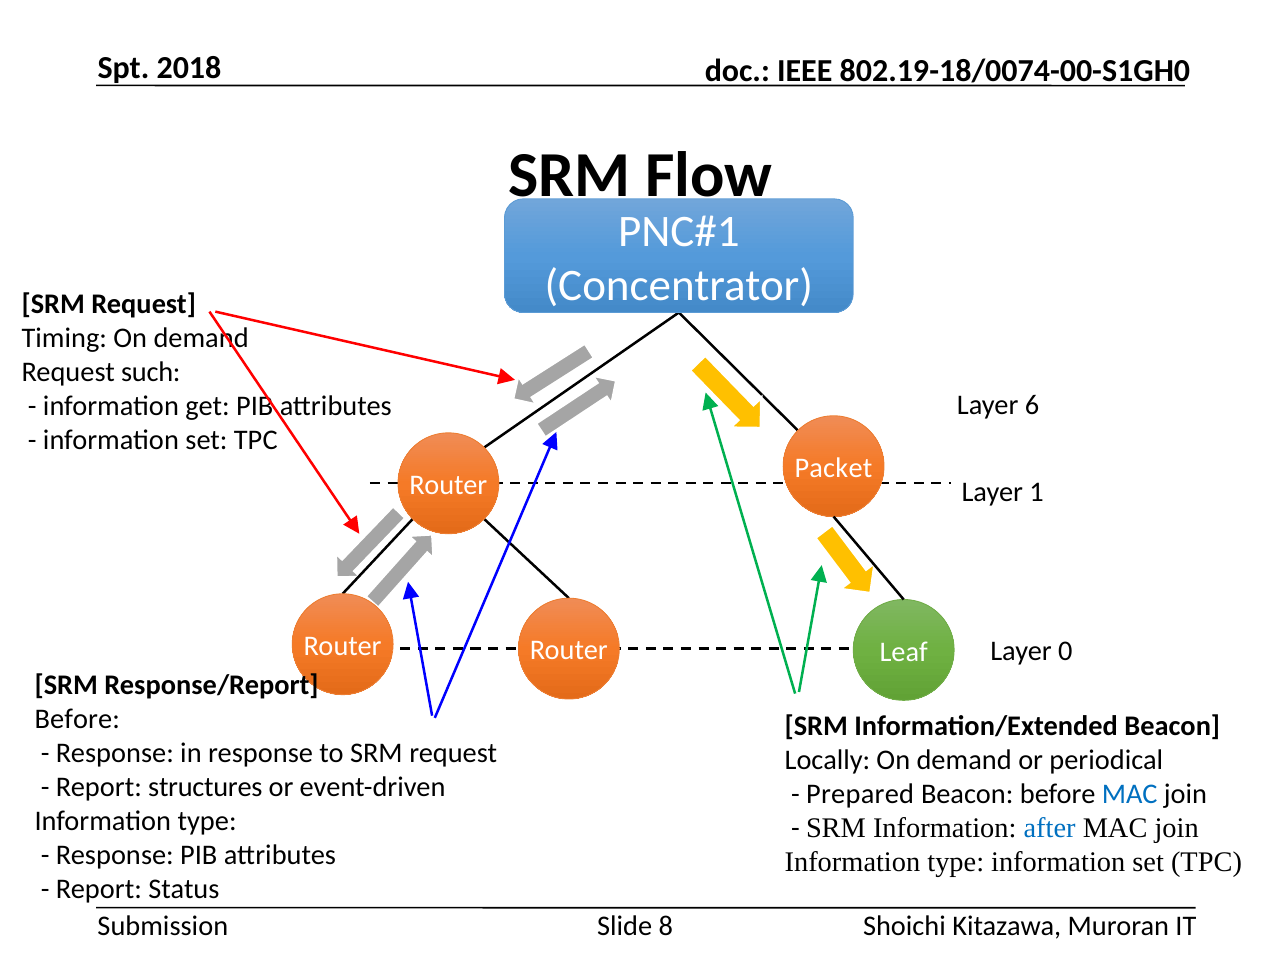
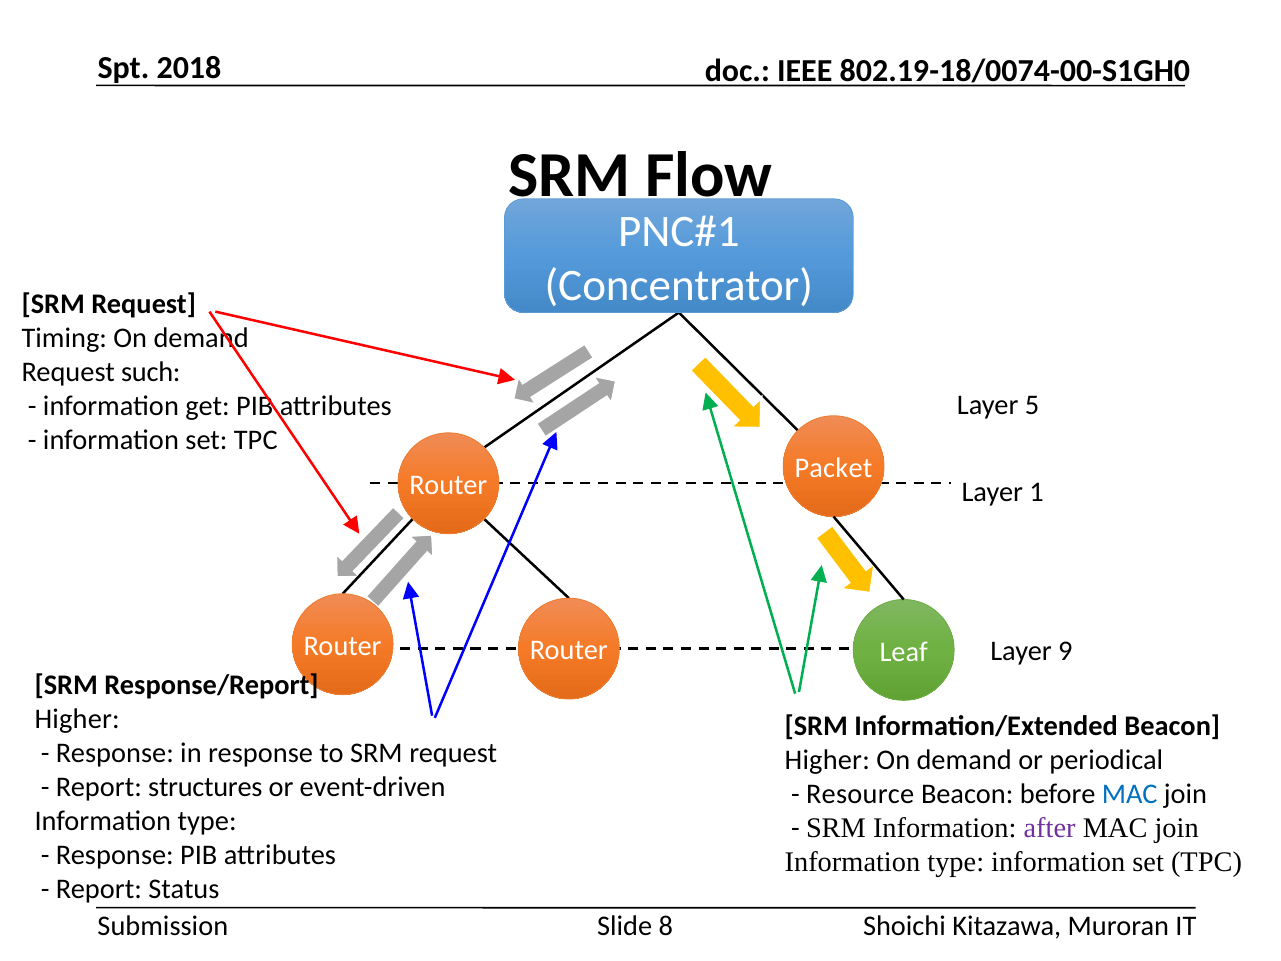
6: 6 -> 5
0: 0 -> 9
Before at (77, 719): Before -> Higher
Locally at (827, 760): Locally -> Higher
Prepared: Prepared -> Resource
after colour: blue -> purple
